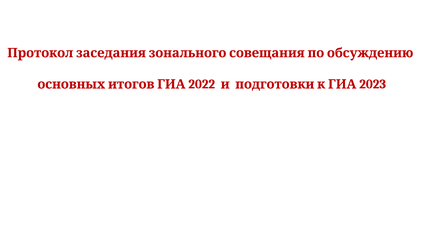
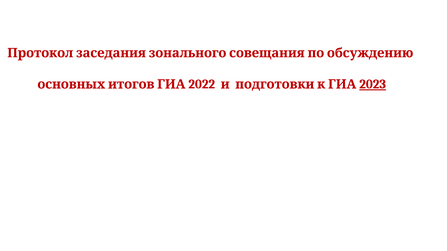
2023 underline: none -> present
